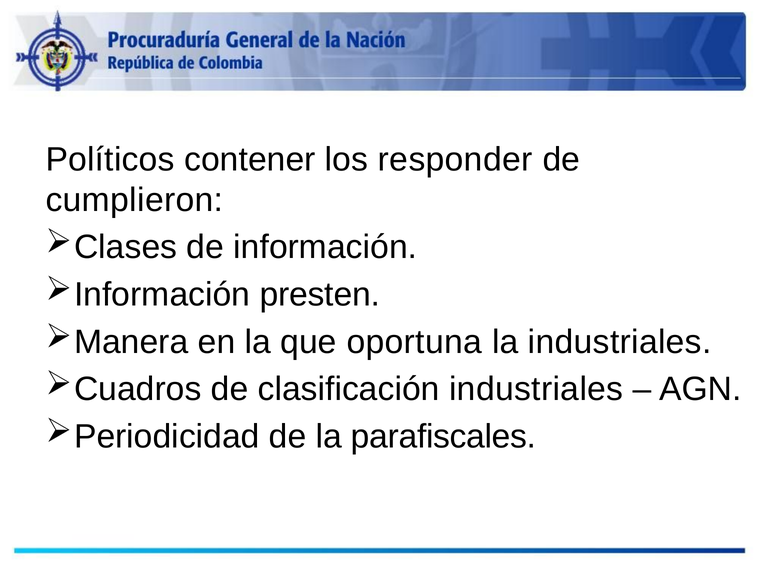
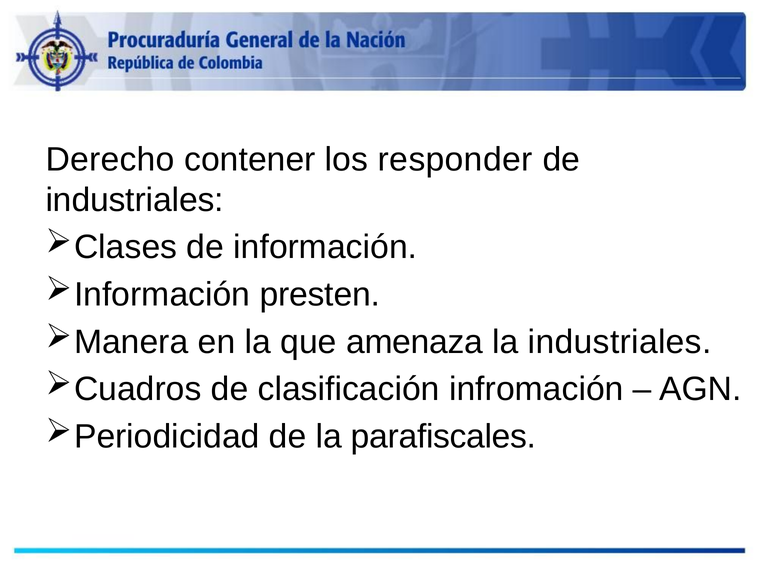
Políticos: Políticos -> Derecho
cumplieron at (134, 200): cumplieron -> industriales
oportuna: oportuna -> amenaza
clasificación industriales: industriales -> infromación
